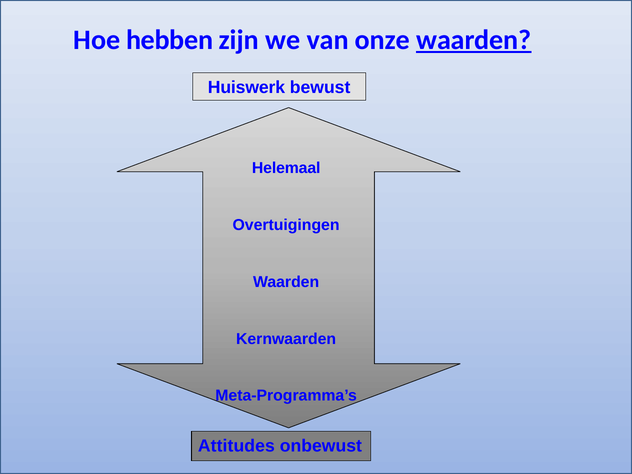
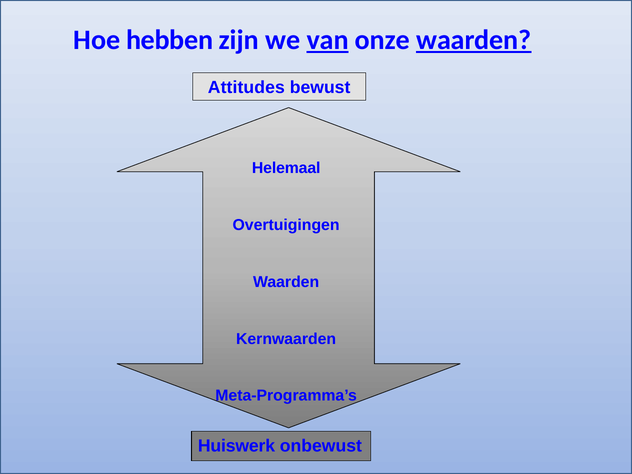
van underline: none -> present
Huiswerk: Huiswerk -> Attitudes
Attitudes: Attitudes -> Huiswerk
